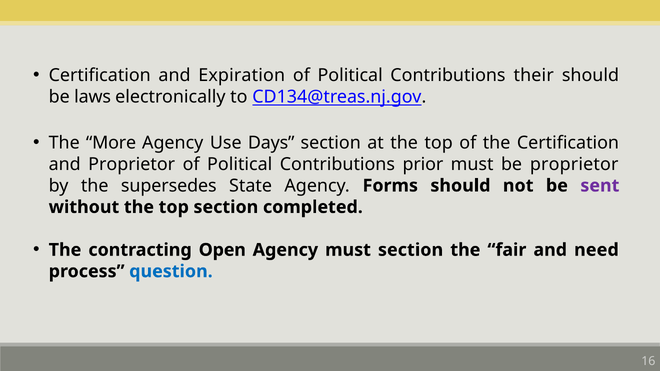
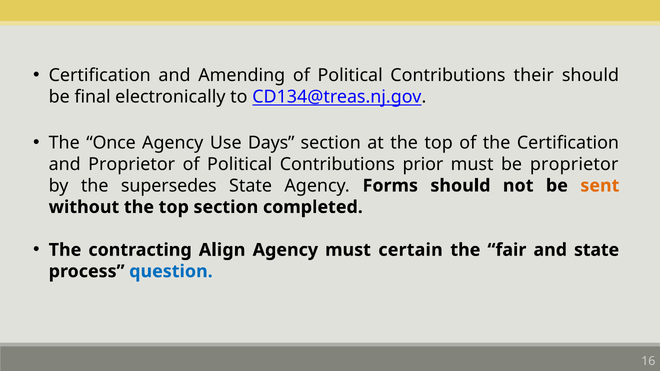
Expiration: Expiration -> Amending
laws: laws -> final
More: More -> Once
sent colour: purple -> orange
Open: Open -> Align
must section: section -> certain
and need: need -> state
